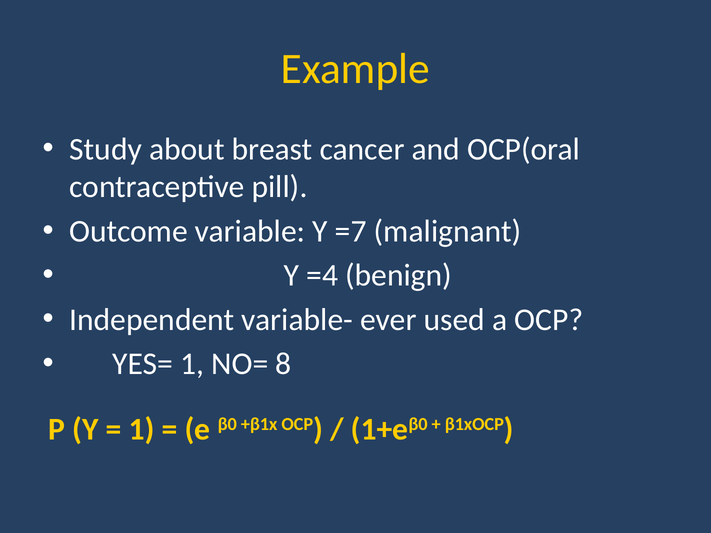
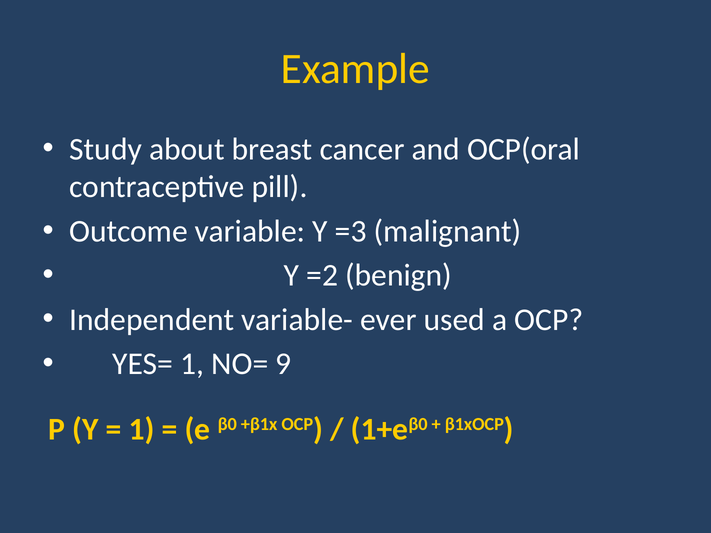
=7: =7 -> =3
=4: =4 -> =2
8: 8 -> 9
